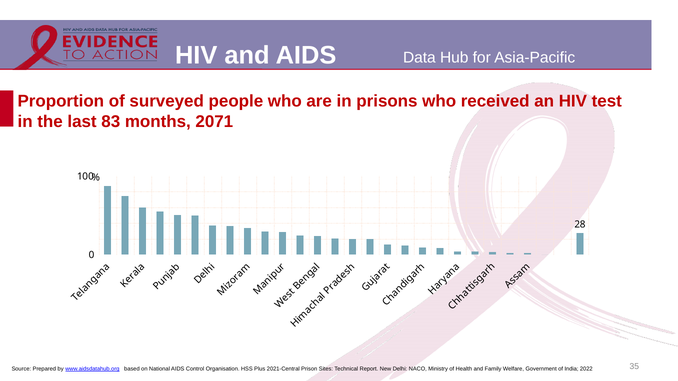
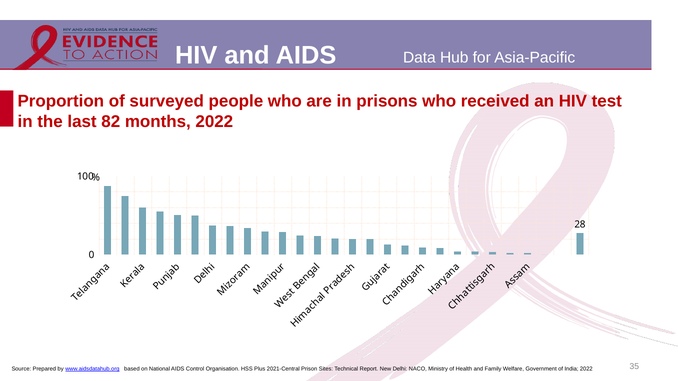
83: 83 -> 82
months 2071: 2071 -> 2022
